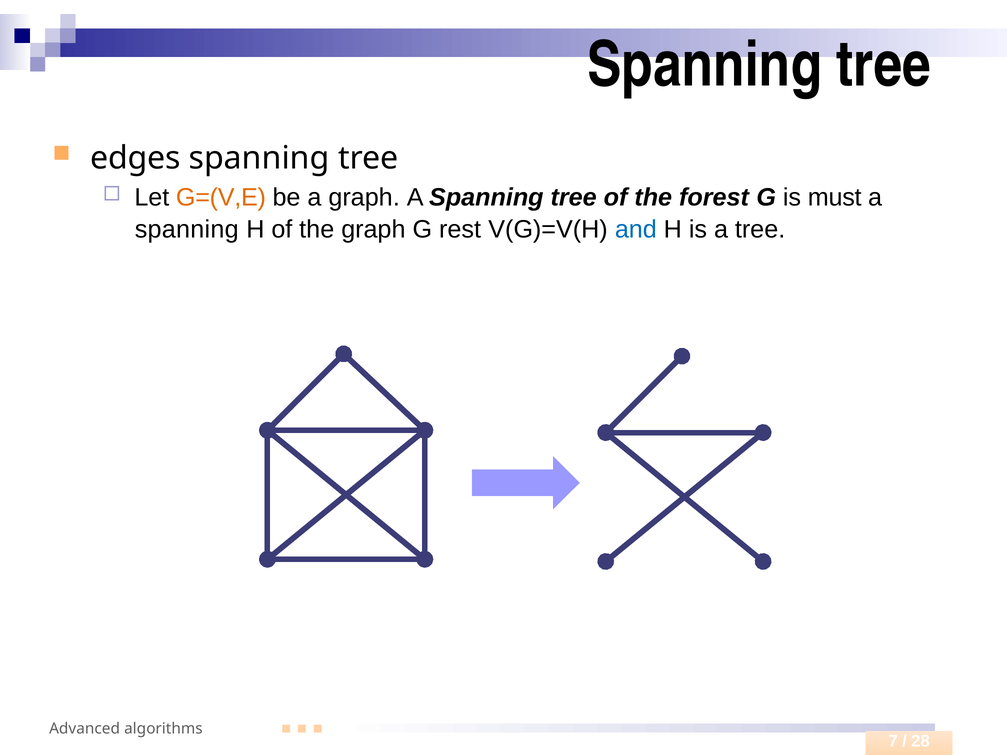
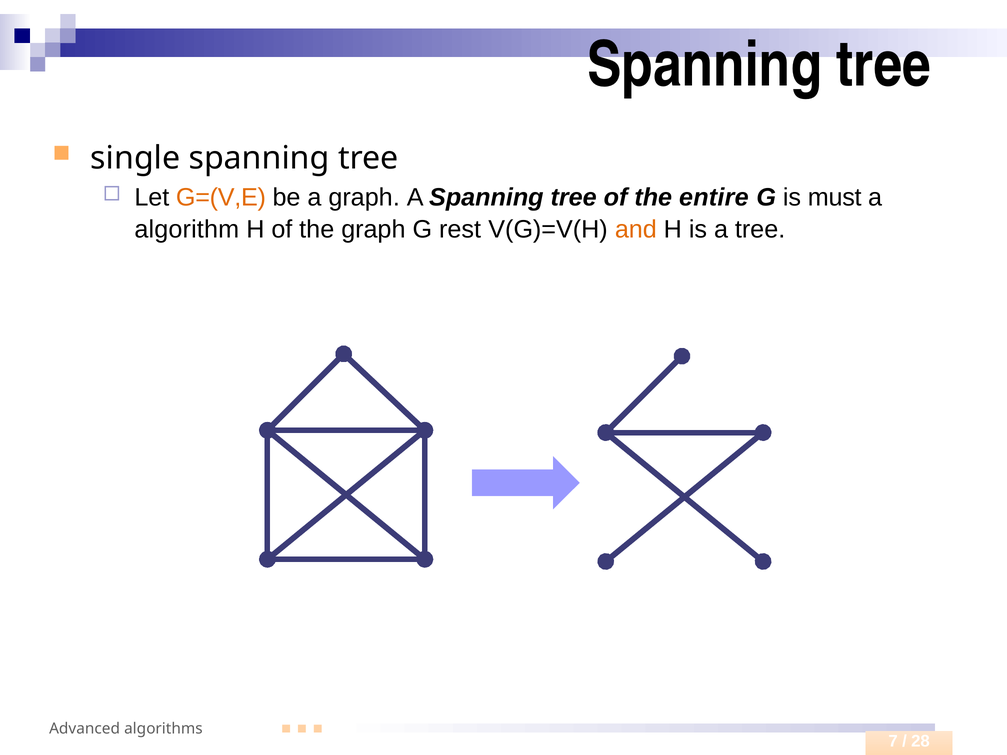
edges: edges -> single
forest: forest -> entire
spanning at (187, 229): spanning -> algorithm
and colour: blue -> orange
